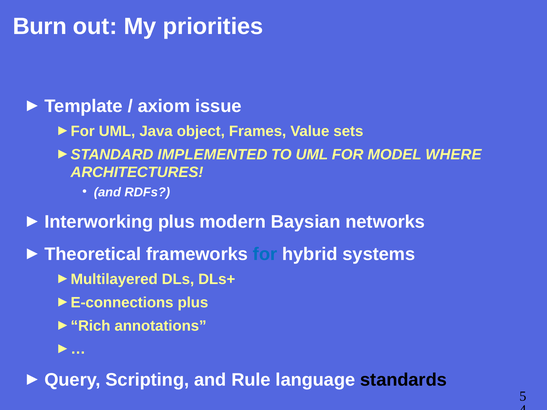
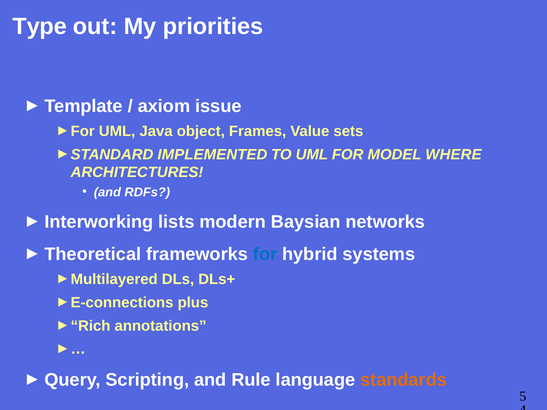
Burn: Burn -> Type
plus at (176, 222): plus -> lists
standards colour: black -> orange
